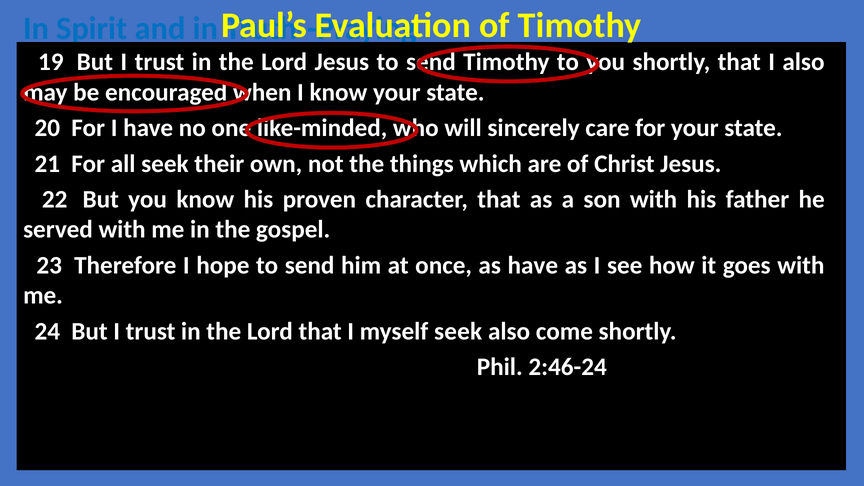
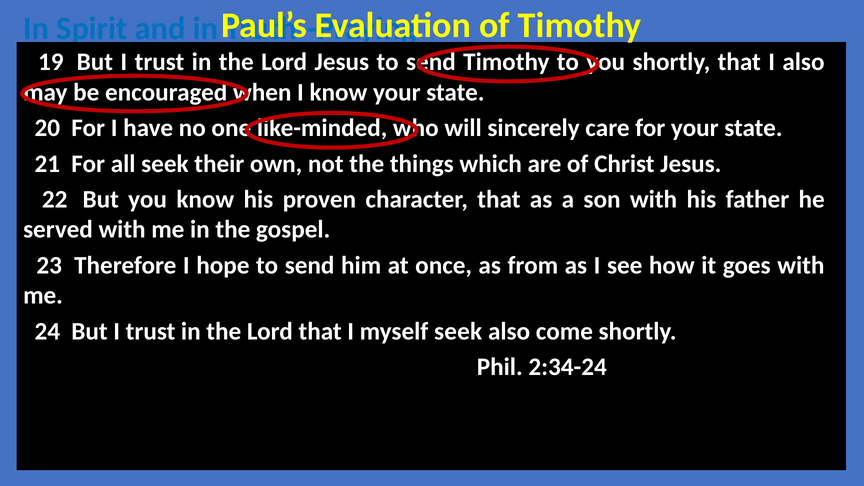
as have: have -> from
2:46-24: 2:46-24 -> 2:34-24
